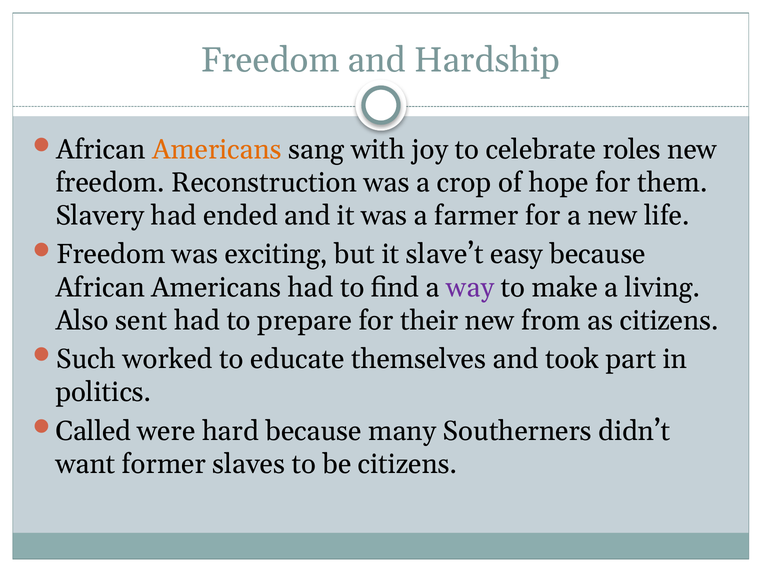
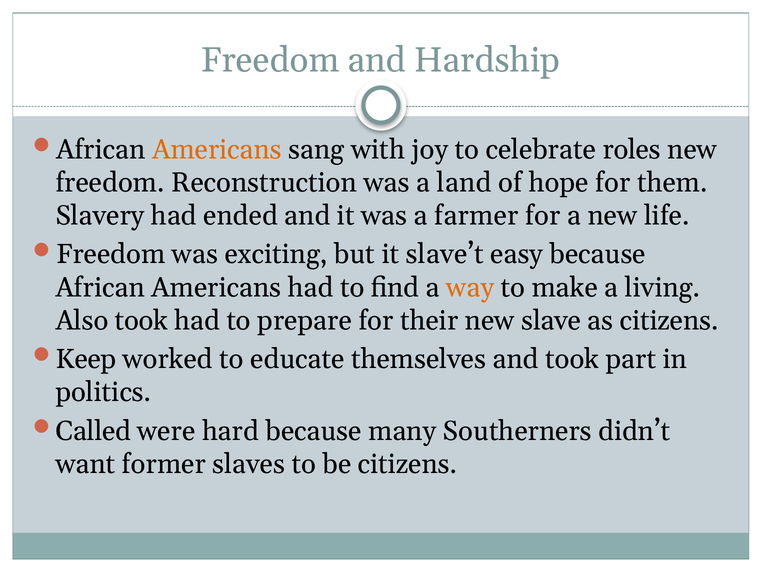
crop: crop -> land
way colour: purple -> orange
Also sent: sent -> took
from: from -> slave
Such: Such -> Keep
